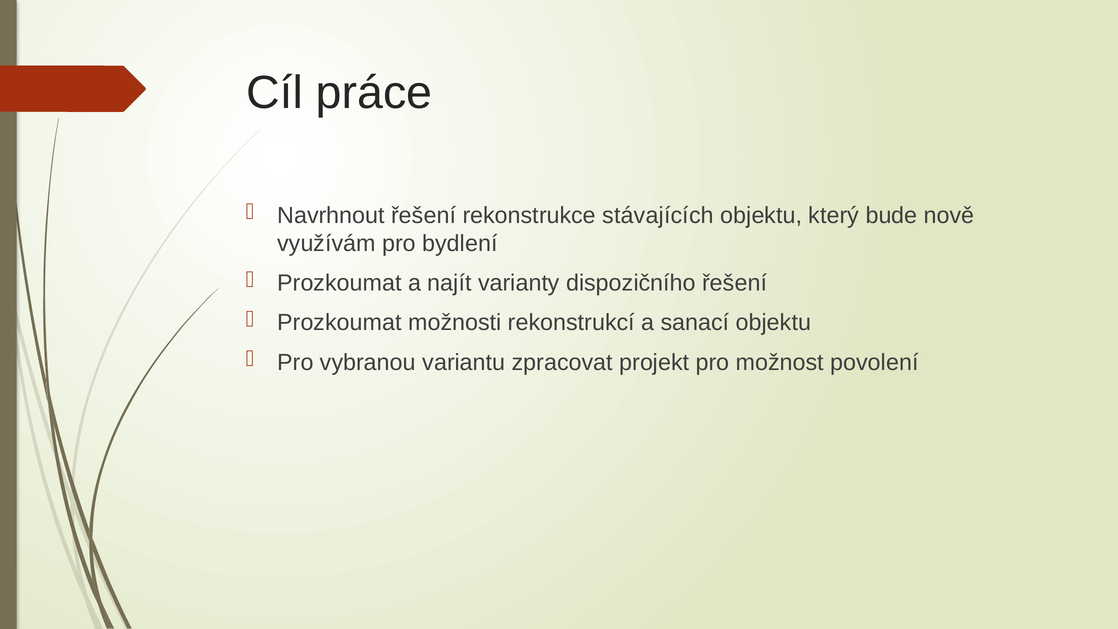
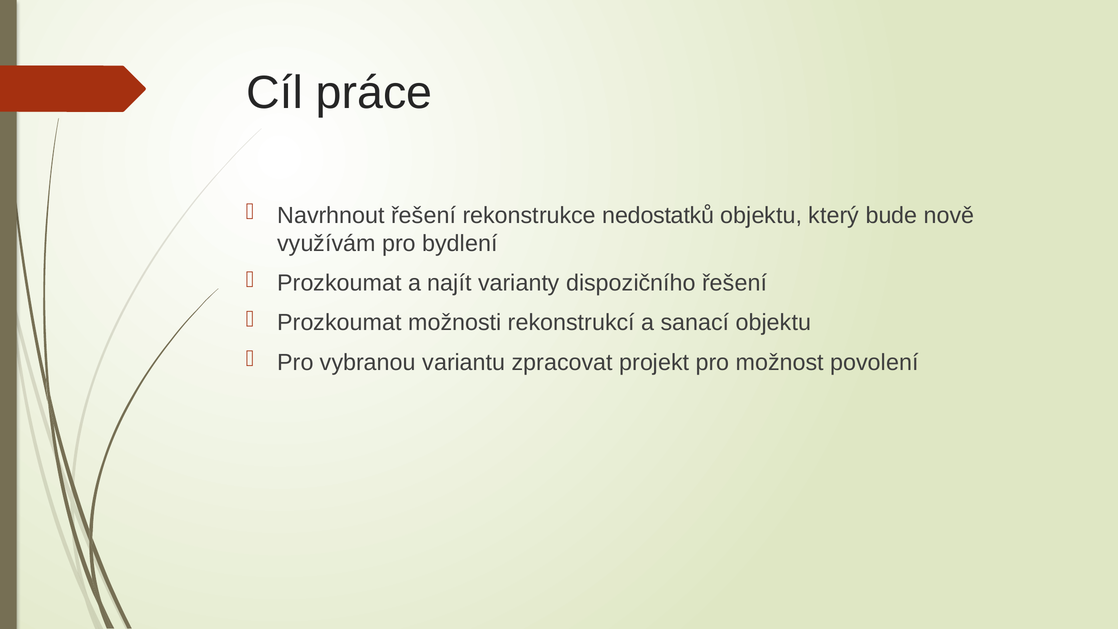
stávajících: stávajících -> nedostatků
